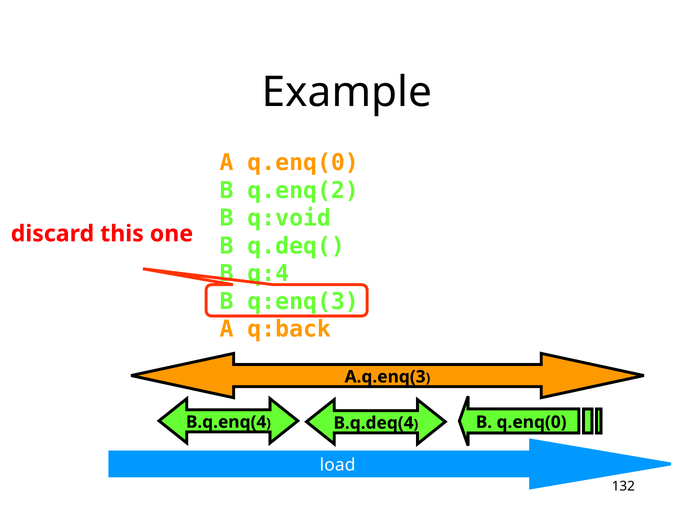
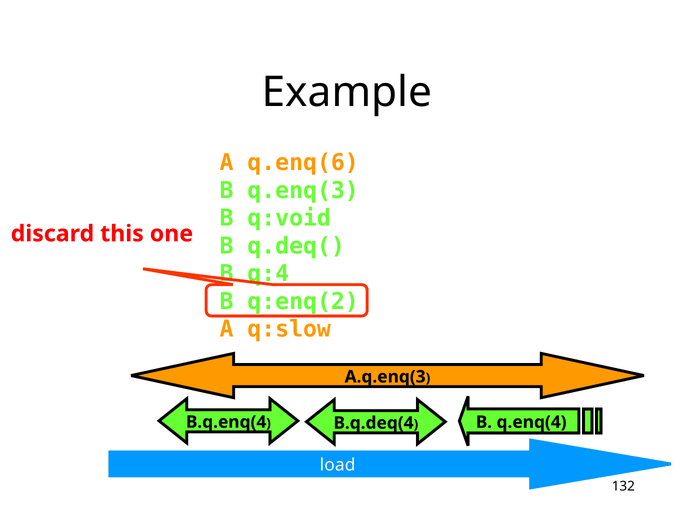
A q.enq(0: q.enq(0 -> q.enq(6
q.enq(2: q.enq(2 -> q.enq(3
q:enq(3: q:enq(3 -> q:enq(2
q:back: q:back -> q:slow
B q.enq(0: q.enq(0 -> q.enq(4
